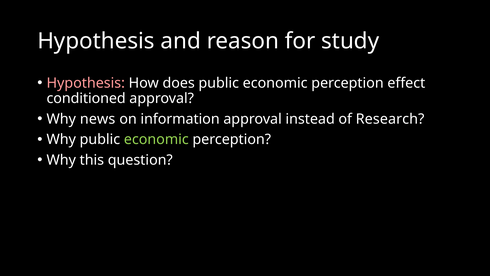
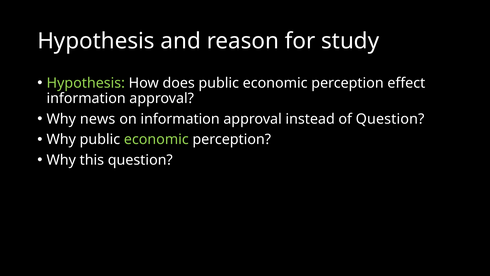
Hypothesis at (86, 83) colour: pink -> light green
conditioned at (86, 98): conditioned -> information
of Research: Research -> Question
